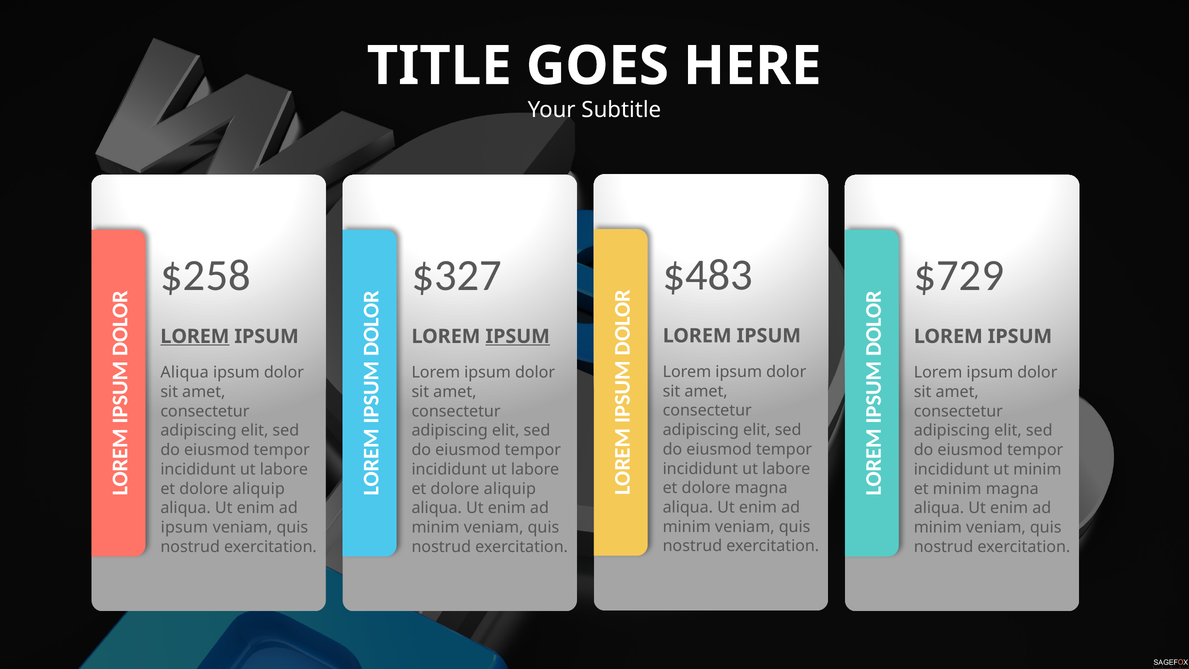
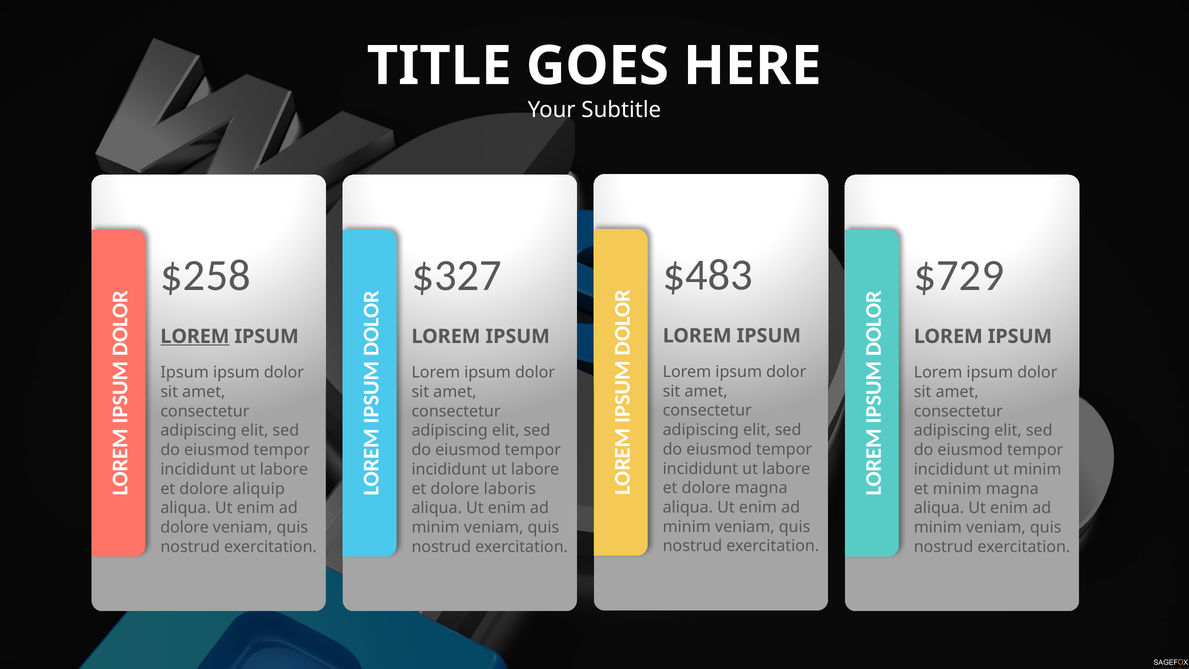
IPSUM at (518, 336) underline: present -> none
Aliqua at (185, 373): Aliqua -> Ipsum
aliquip at (510, 489): aliquip -> laboris
ipsum at (184, 527): ipsum -> dolore
